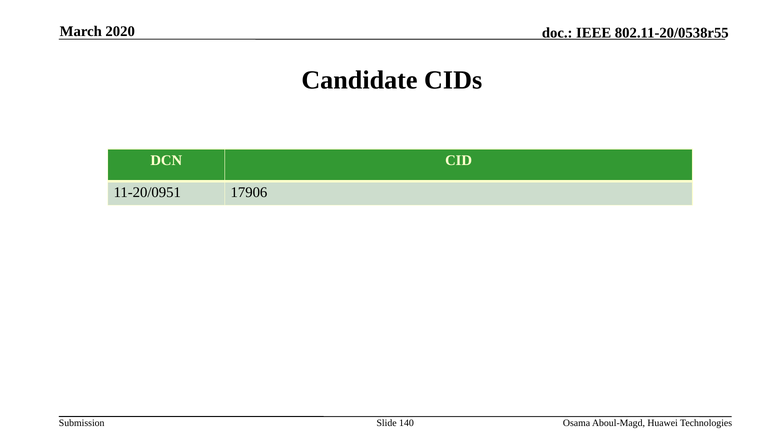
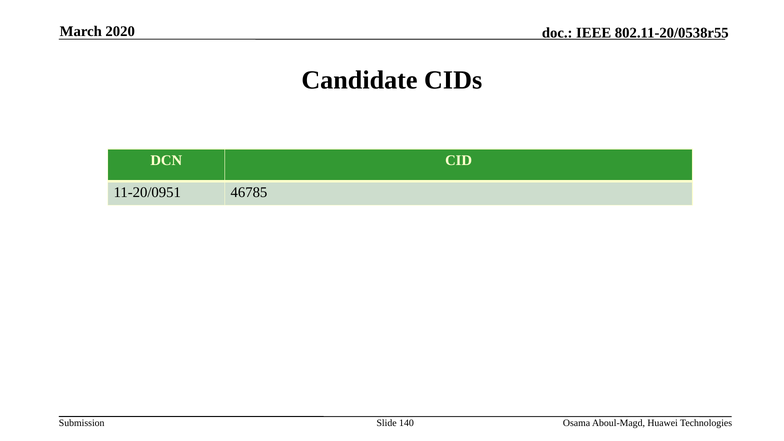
17906: 17906 -> 46785
